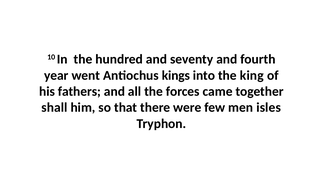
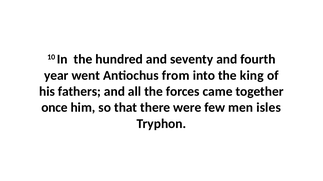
kings: kings -> from
shall: shall -> once
